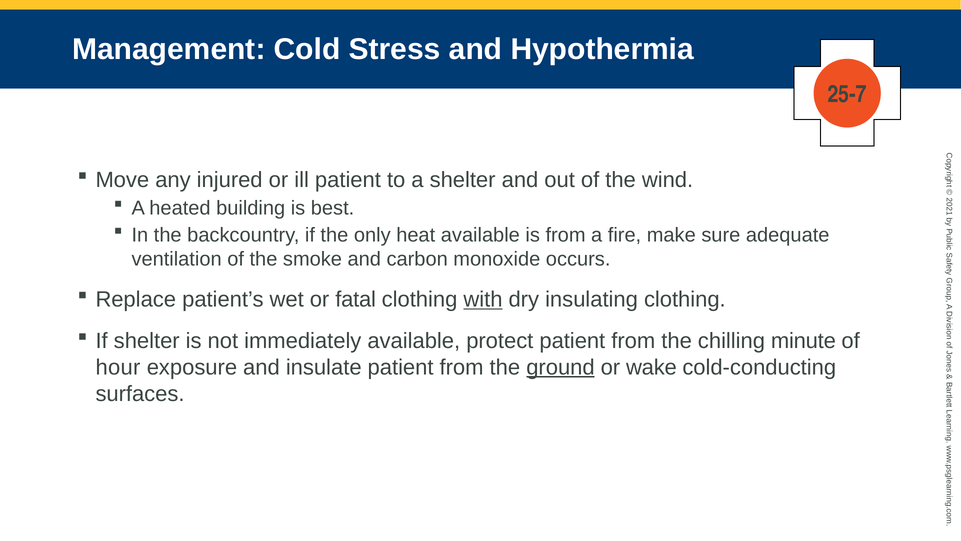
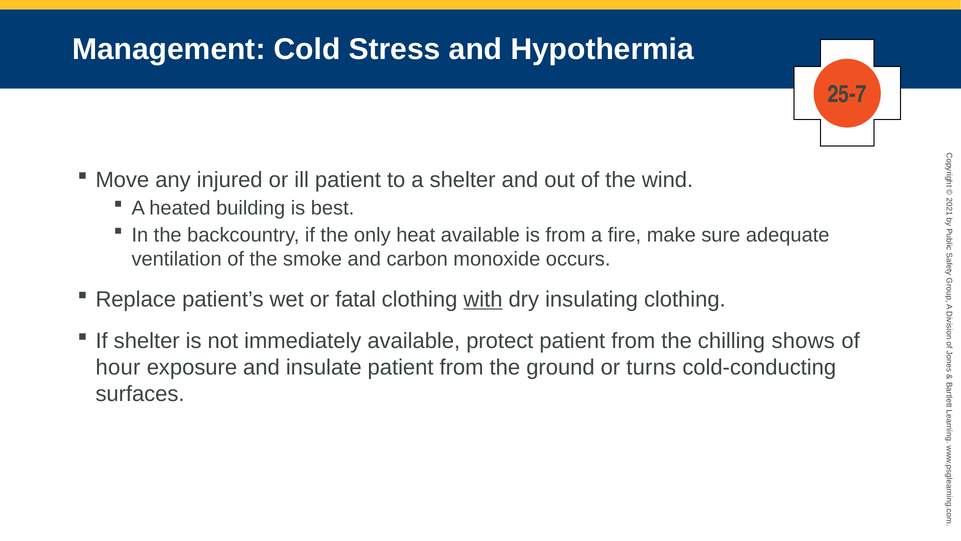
minute: minute -> shows
ground underline: present -> none
wake: wake -> turns
